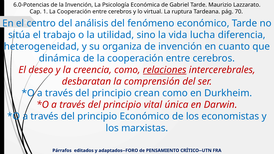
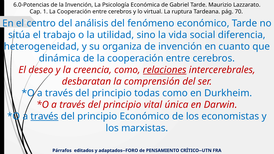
lucha: lucha -> social
crean: crean -> todas
través at (44, 116) underline: none -> present
